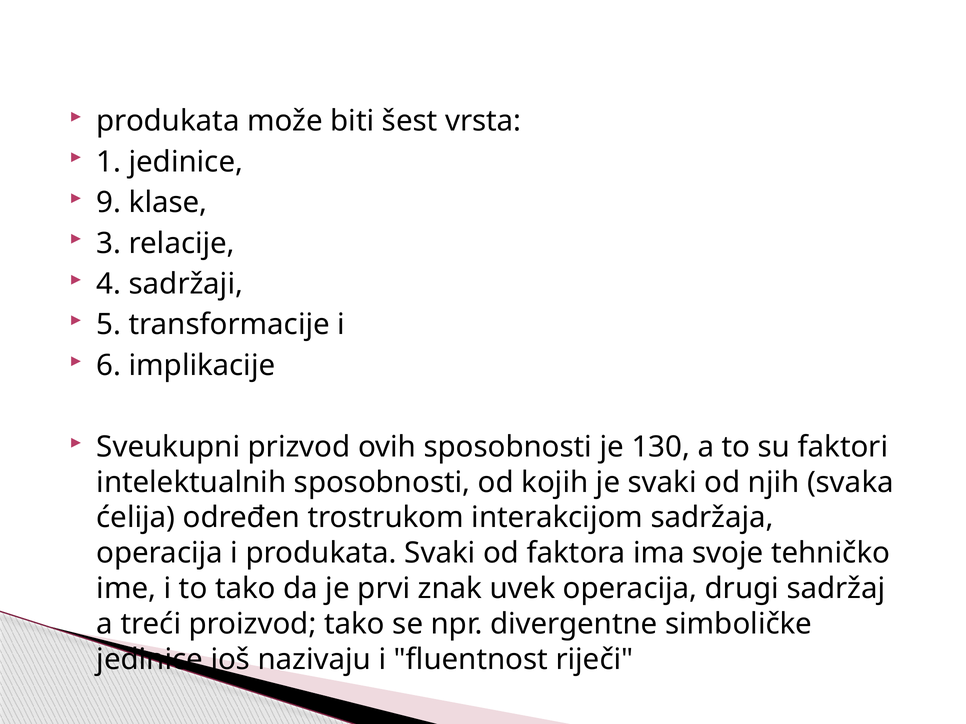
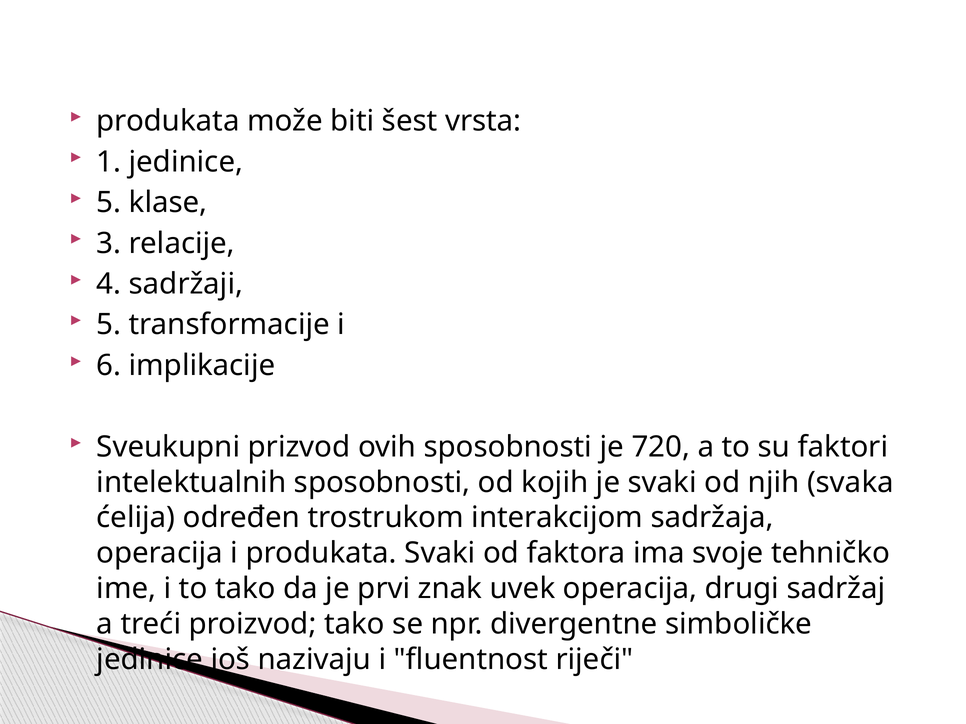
9 at (109, 203): 9 -> 5
130: 130 -> 720
